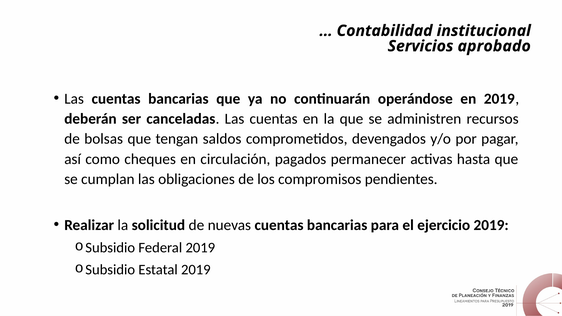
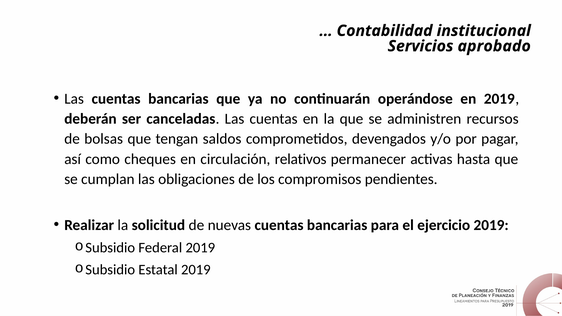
pagados: pagados -> relativos
